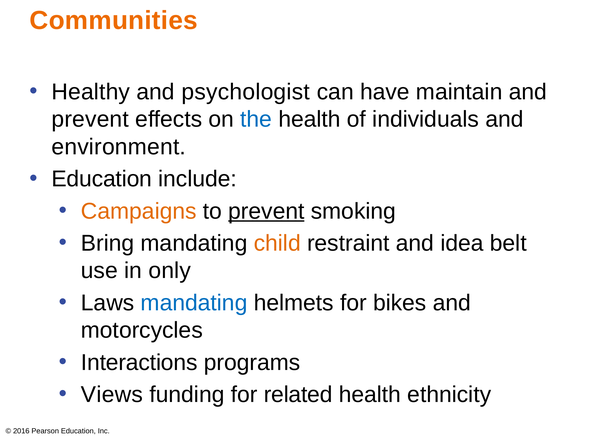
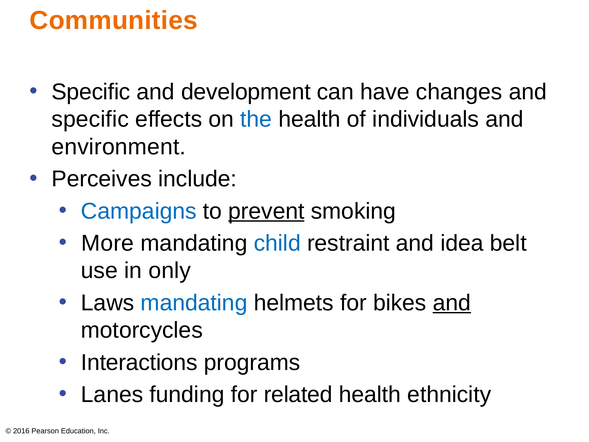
Healthy at (91, 92): Healthy -> Specific
psychologist: psychologist -> development
maintain: maintain -> changes
prevent at (90, 119): prevent -> specific
Education at (102, 179): Education -> Perceives
Campaigns colour: orange -> blue
Bring: Bring -> More
child colour: orange -> blue
and at (452, 303) underline: none -> present
Views: Views -> Lanes
